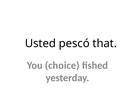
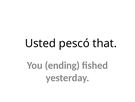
choice: choice -> ending
